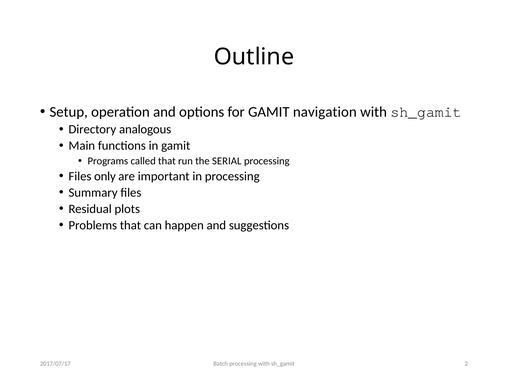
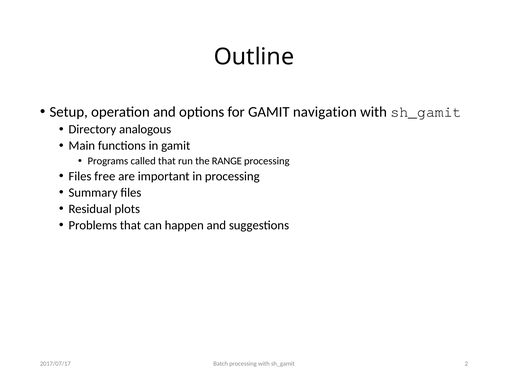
SERIAL: SERIAL -> RANGE
only: only -> free
